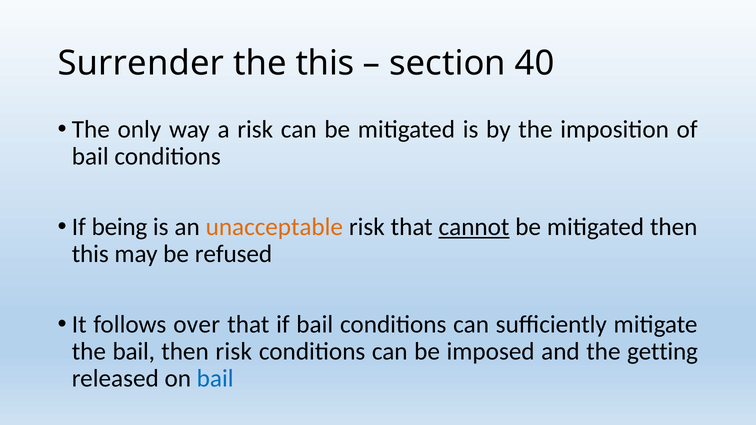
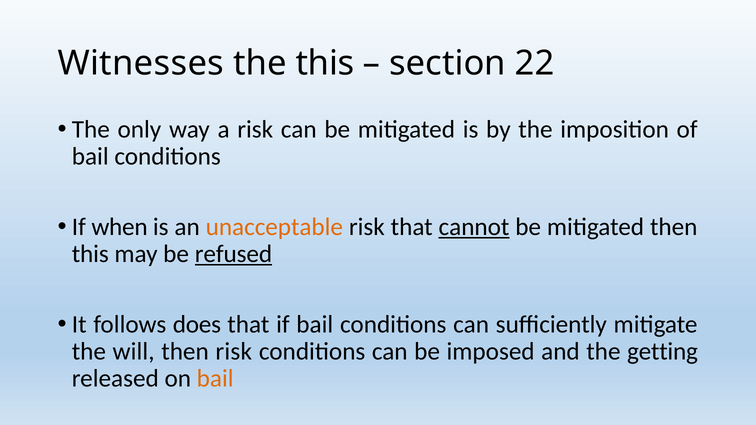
Surrender: Surrender -> Witnesses
40: 40 -> 22
being: being -> when
refused underline: none -> present
over: over -> does
the bail: bail -> will
bail at (215, 379) colour: blue -> orange
